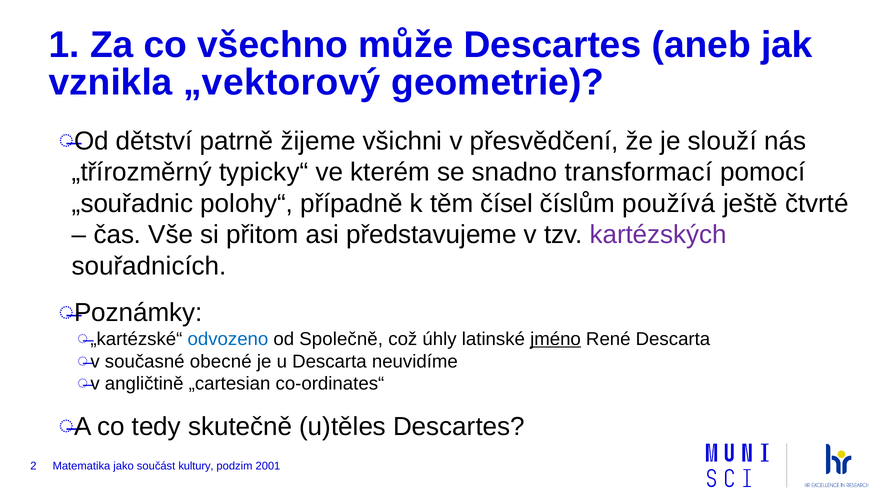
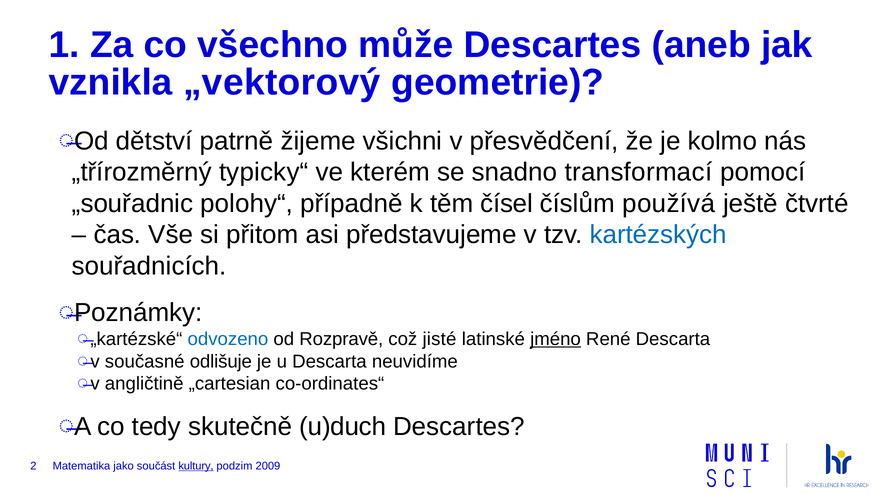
slouží: slouží -> kolmo
kartézských colour: purple -> blue
Společně: Společně -> Rozpravě
úhly: úhly -> jisté
obecné: obecné -> odlišuje
u)těles: u)těles -> u)duch
kultury underline: none -> present
2001: 2001 -> 2009
